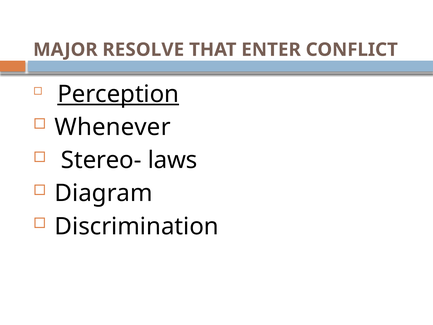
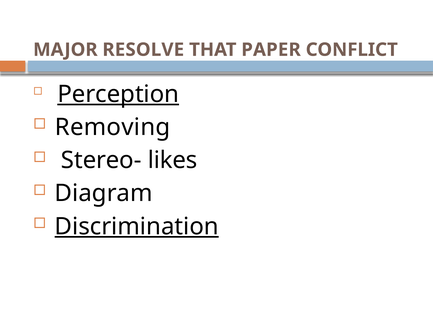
ENTER: ENTER -> PAPER
Whenever: Whenever -> Removing
laws: laws -> likes
Discrimination underline: none -> present
